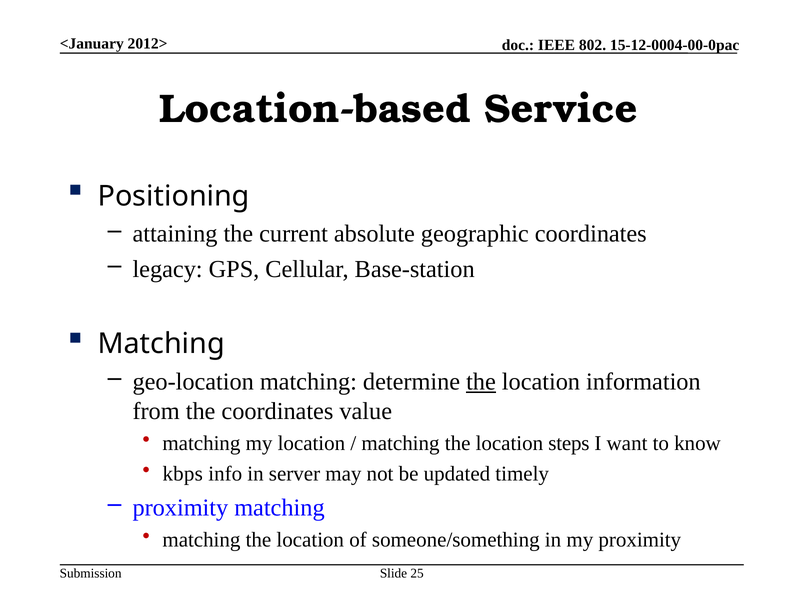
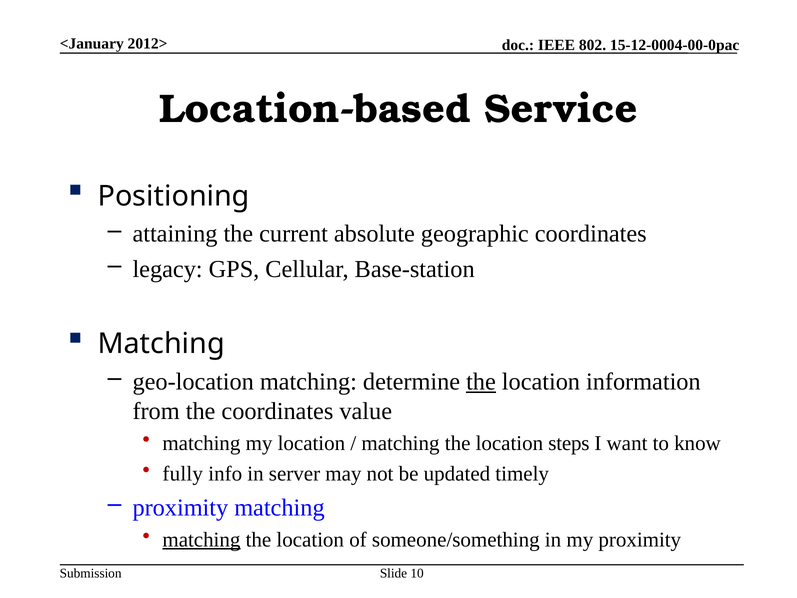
kbps: kbps -> fully
matching at (201, 540) underline: none -> present
25: 25 -> 10
